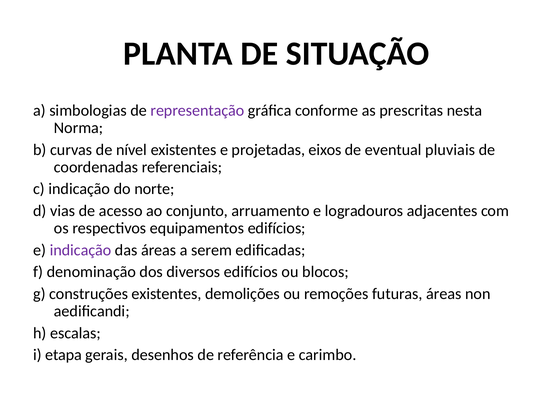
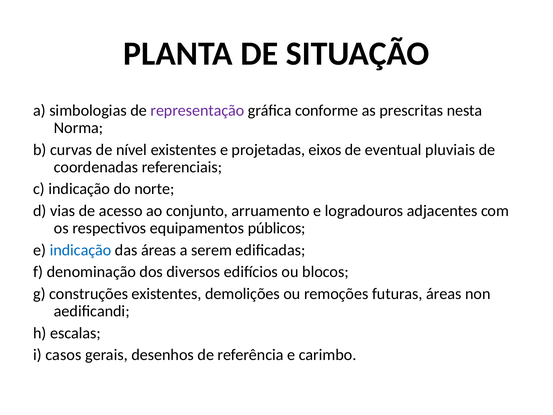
equipamentos edifícios: edifícios -> públicos
indicação at (81, 250) colour: purple -> blue
etapa: etapa -> casos
